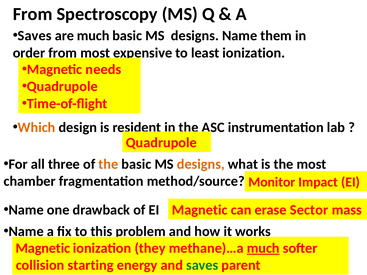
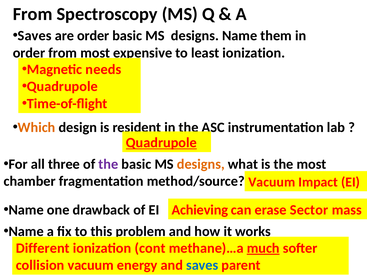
are much: much -> order
Quadrupole at (161, 143) underline: none -> present
the at (108, 164) colour: orange -> purple
method/source Monitor: Monitor -> Vacuum
EI Magnetic: Magnetic -> Achieving
Magnetic at (43, 248): Magnetic -> Different
they: they -> cont
collision starting: starting -> vacuum
saves at (202, 265) colour: green -> blue
